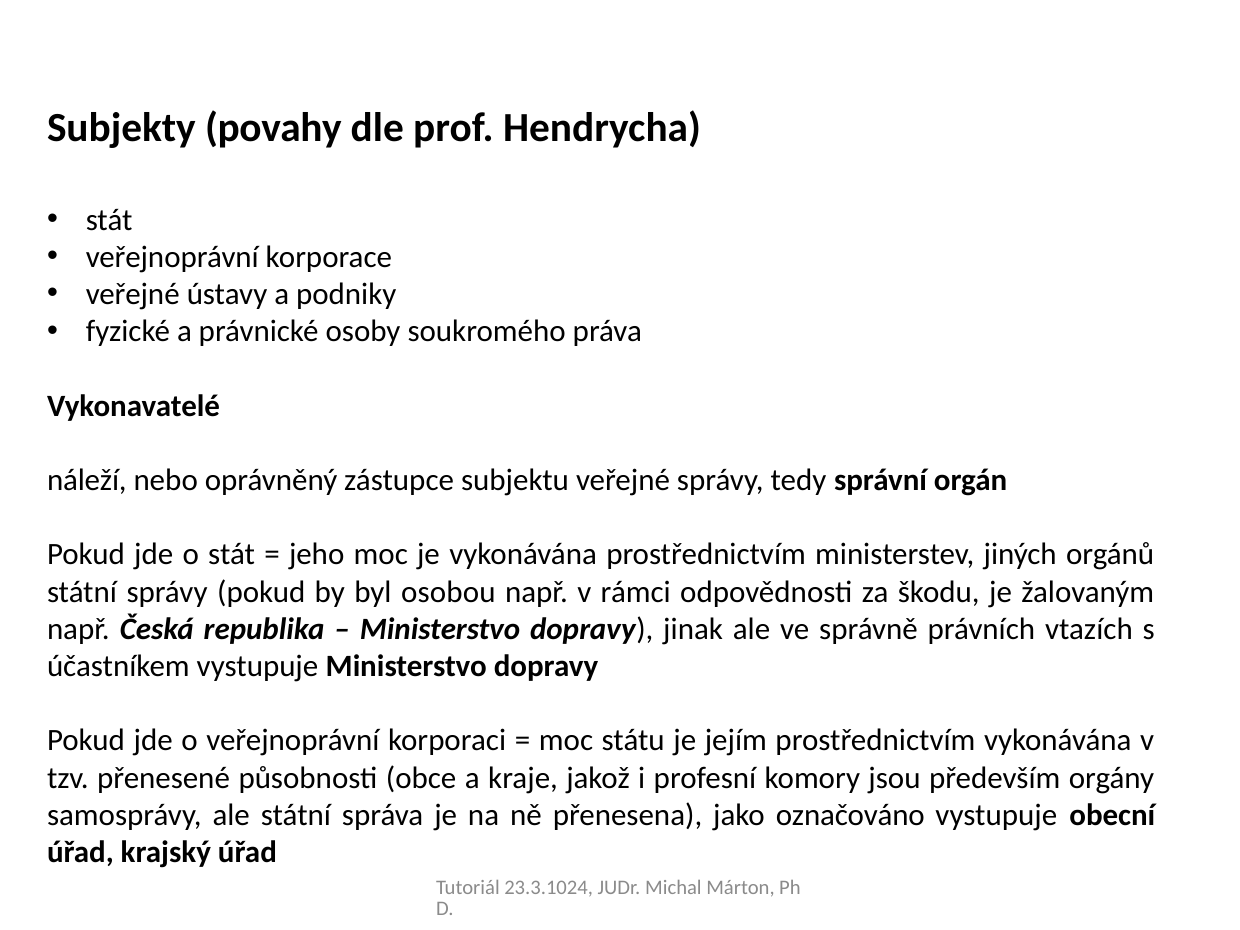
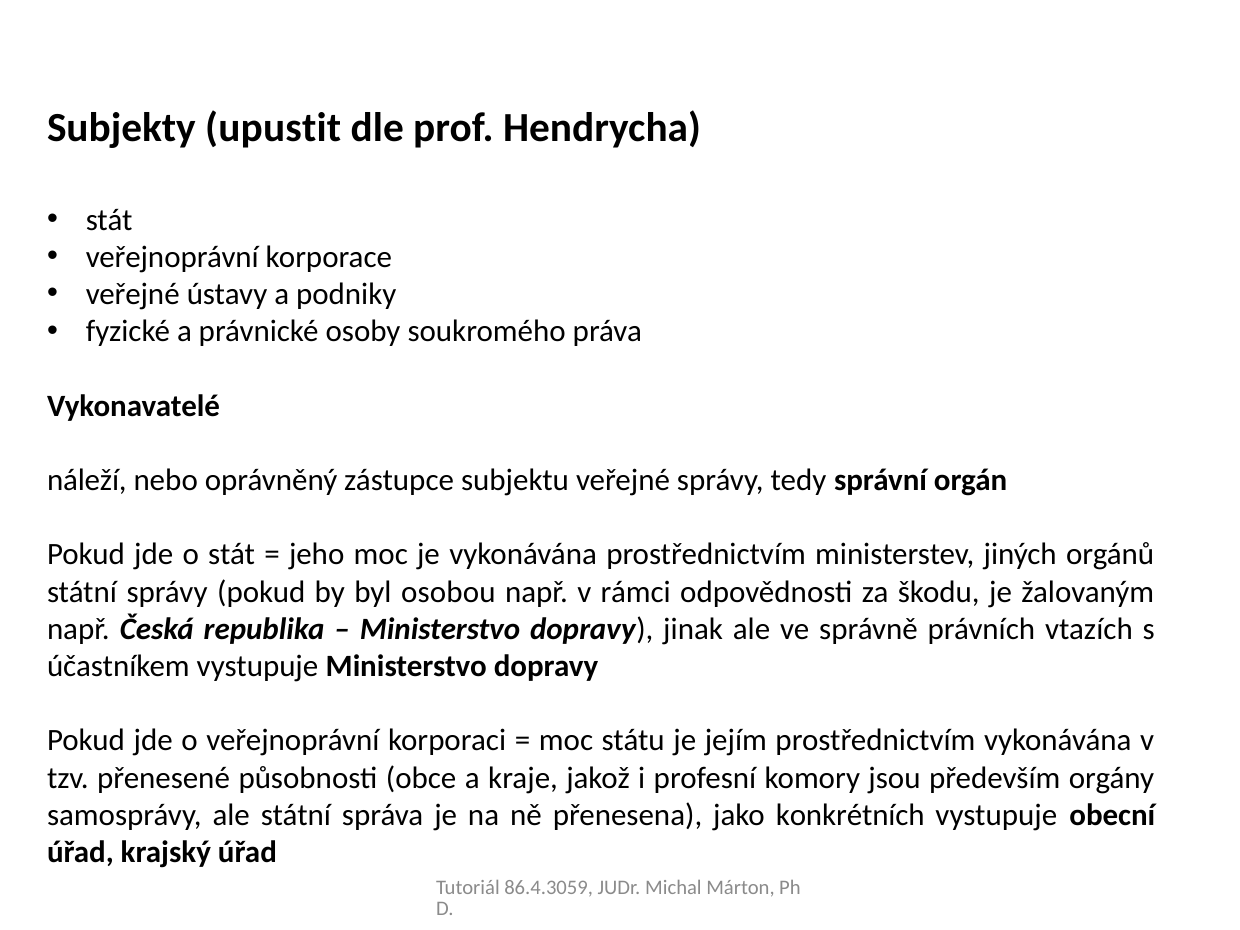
povahy: povahy -> upustit
označováno: označováno -> konkrétních
23.3.1024: 23.3.1024 -> 86.4.3059
